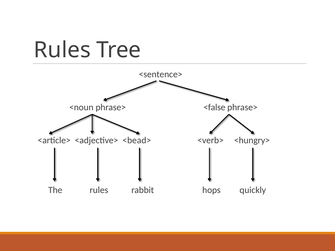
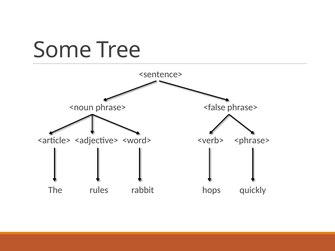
Rules at (62, 50): Rules -> Some
<bead>: <bead> -> <word>
<hungry>: <hungry> -> <phrase>
